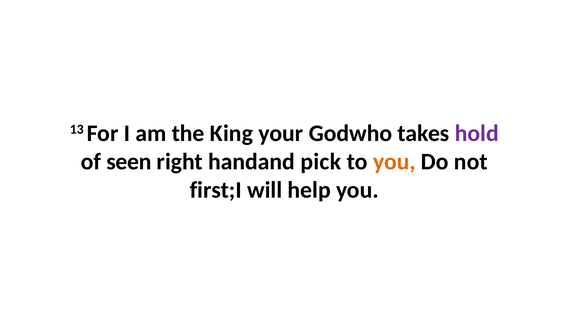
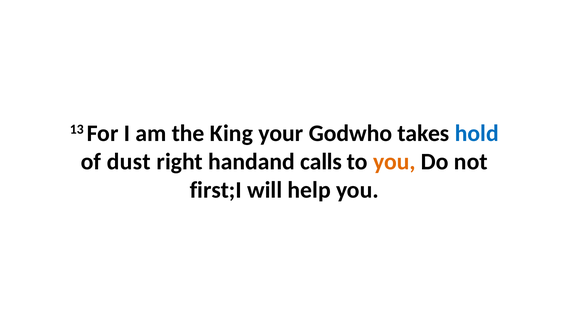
hold colour: purple -> blue
seen: seen -> dust
pick: pick -> calls
